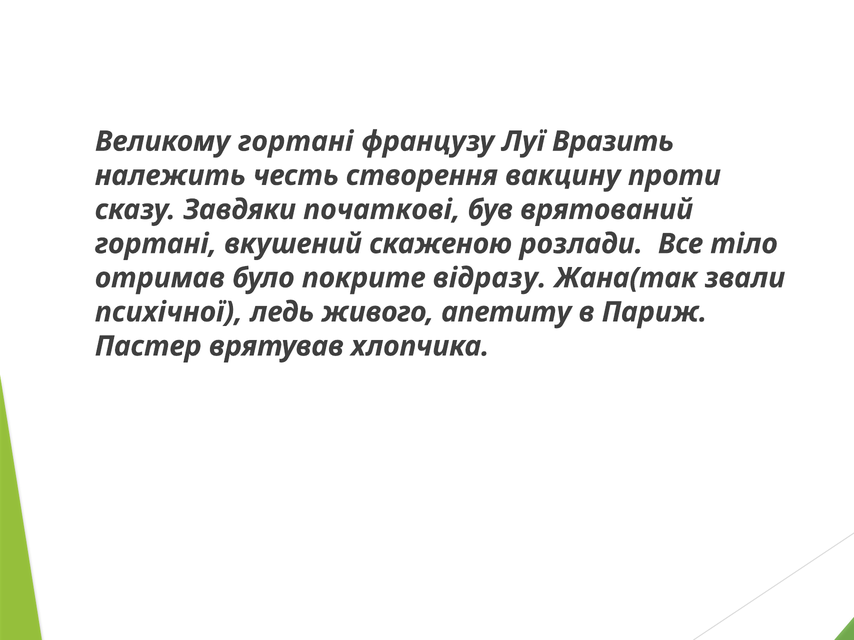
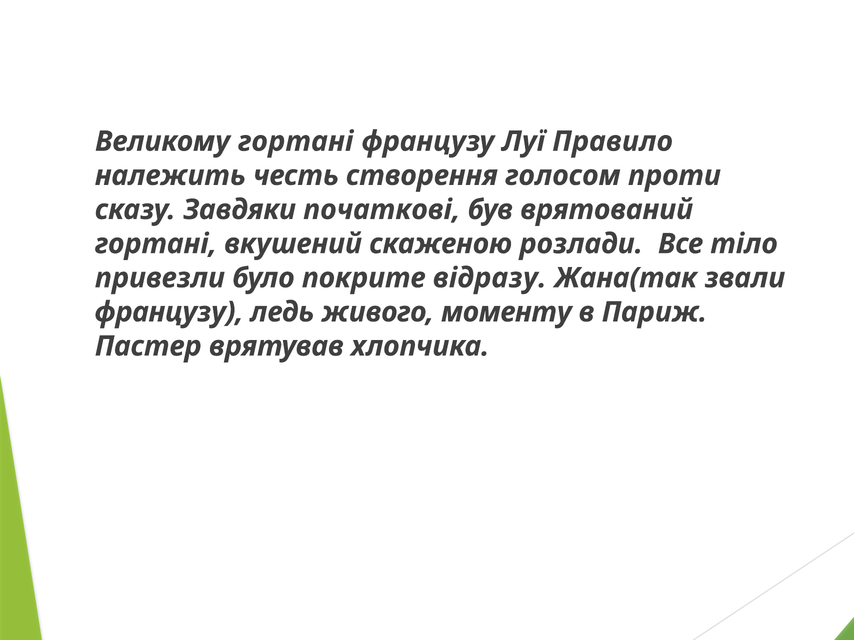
Вразить: Вразить -> Правило
вакцину: вакцину -> голосом
отримав: отримав -> привезли
психічної at (169, 312): психічної -> французу
апетиту: апетиту -> моменту
